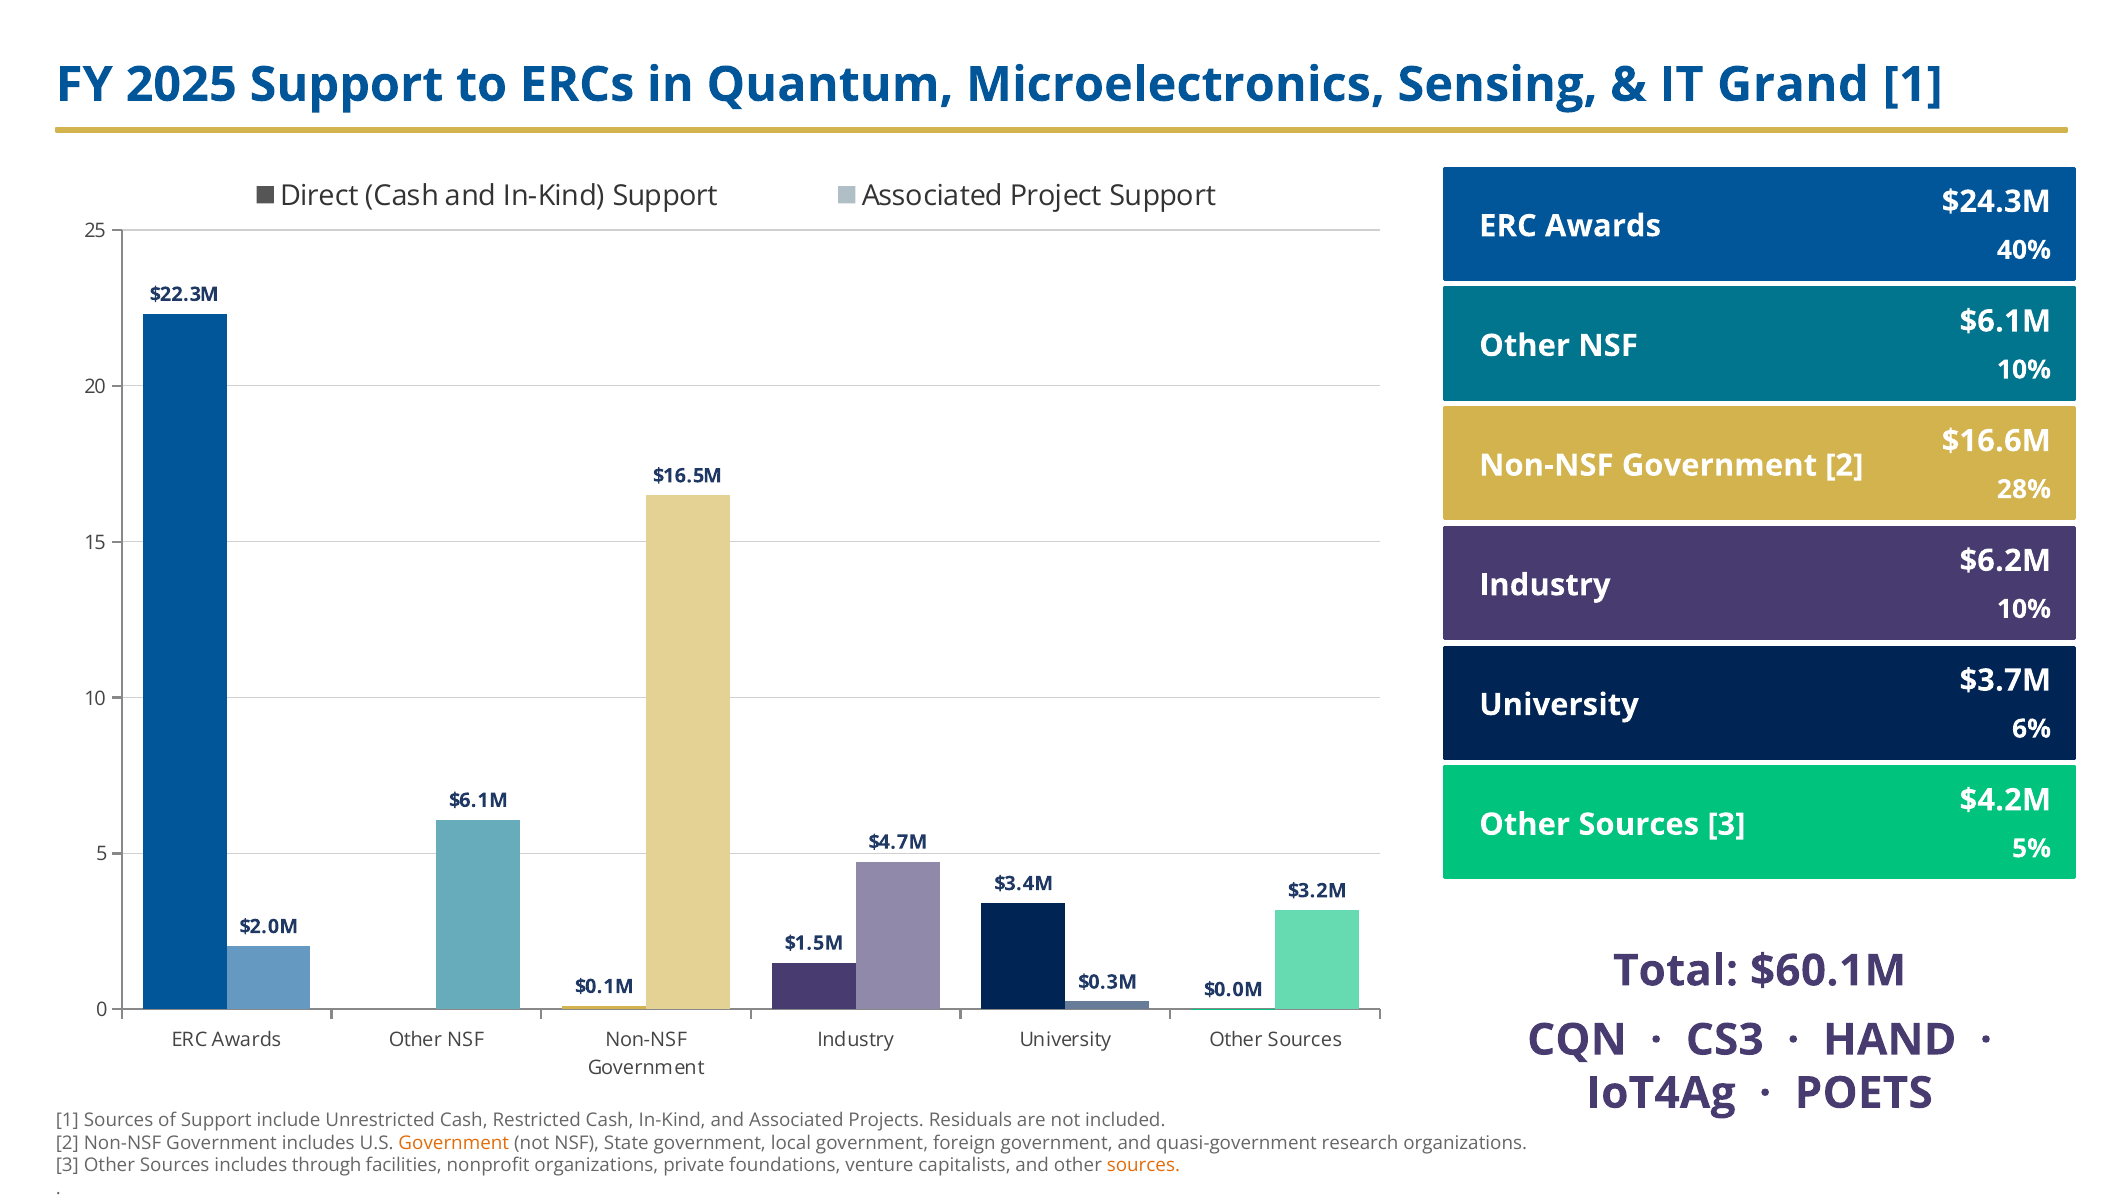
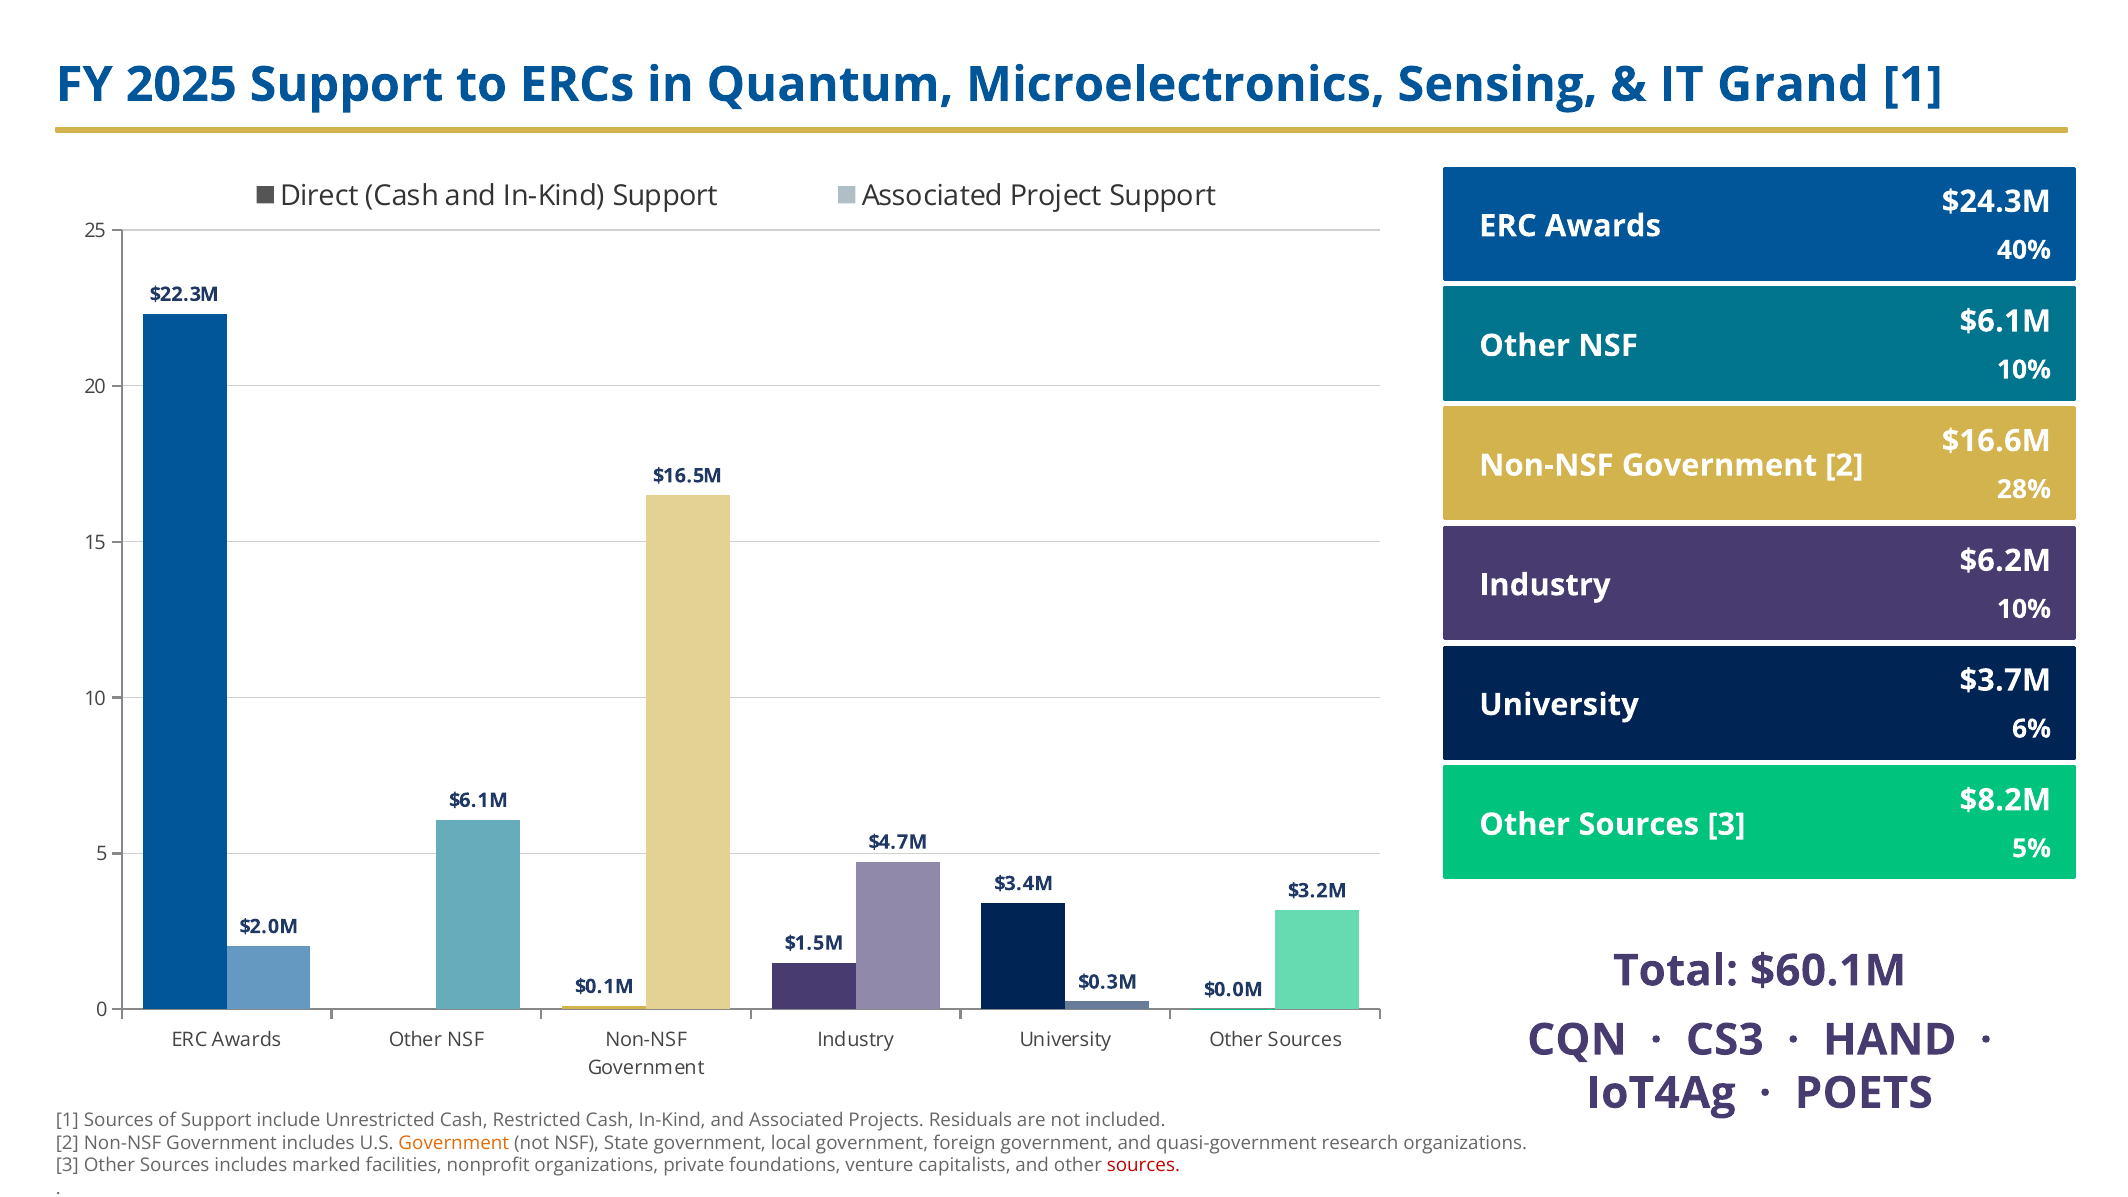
$4.2M: $4.2M -> $8.2M
through: through -> marked
sources at (1143, 1166) colour: orange -> red
